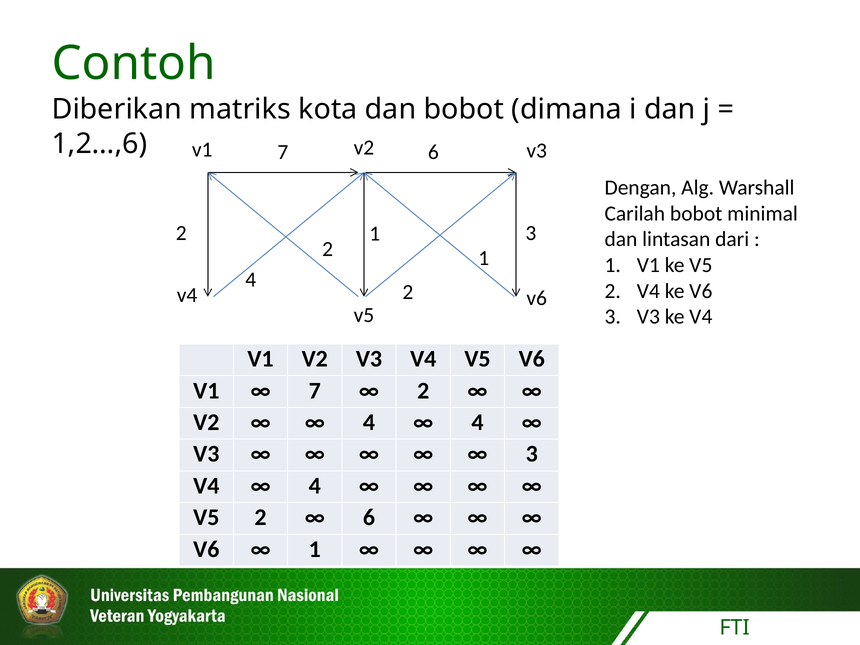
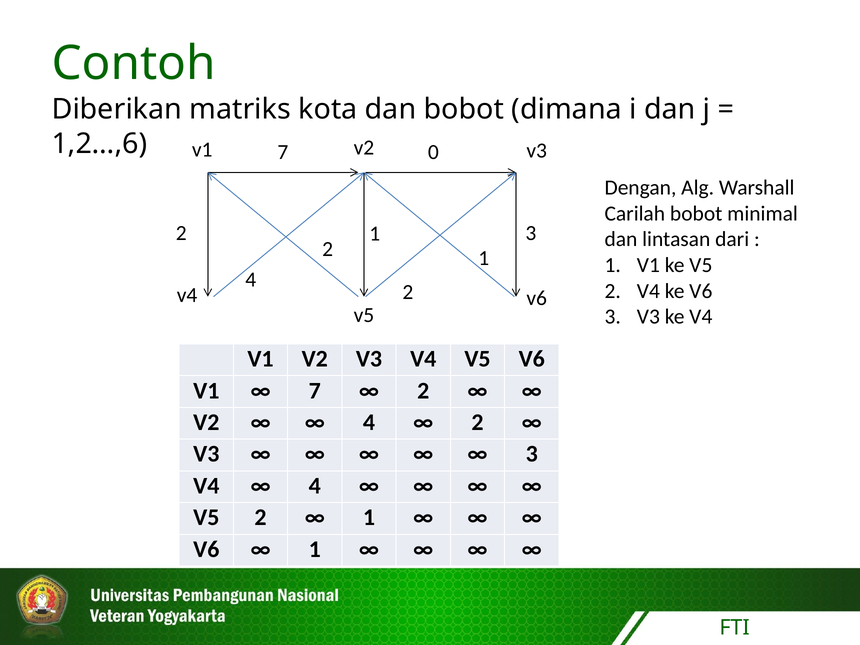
7 6: 6 -> 0
4 at (477, 422): 4 -> 2
6 at (369, 518): 6 -> 1
